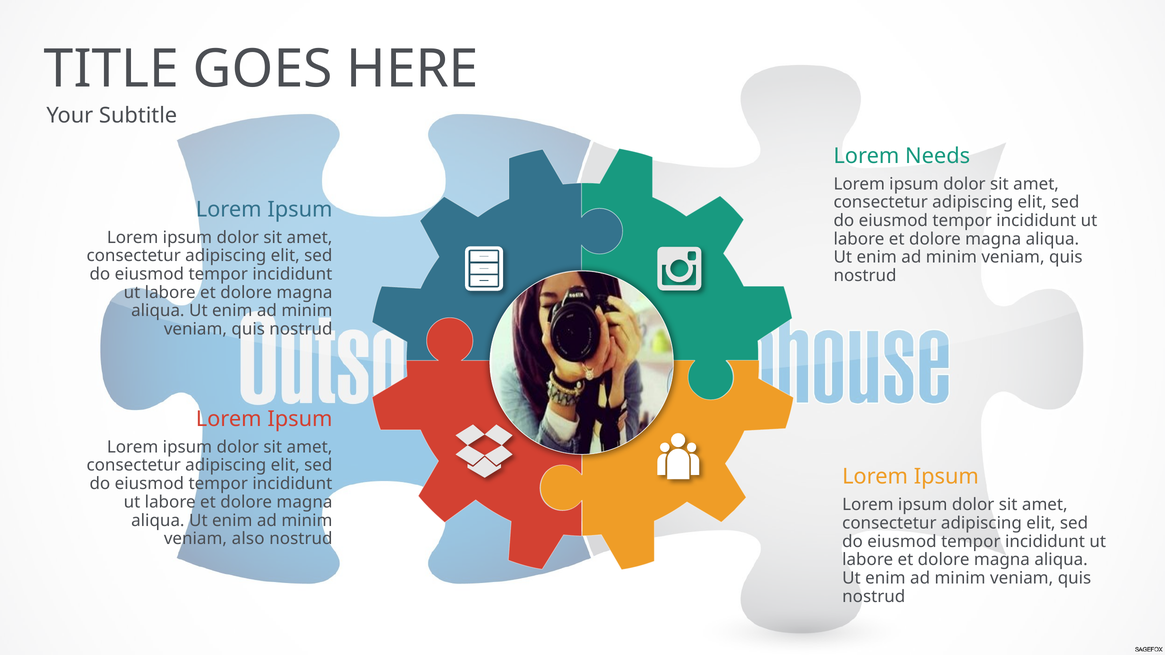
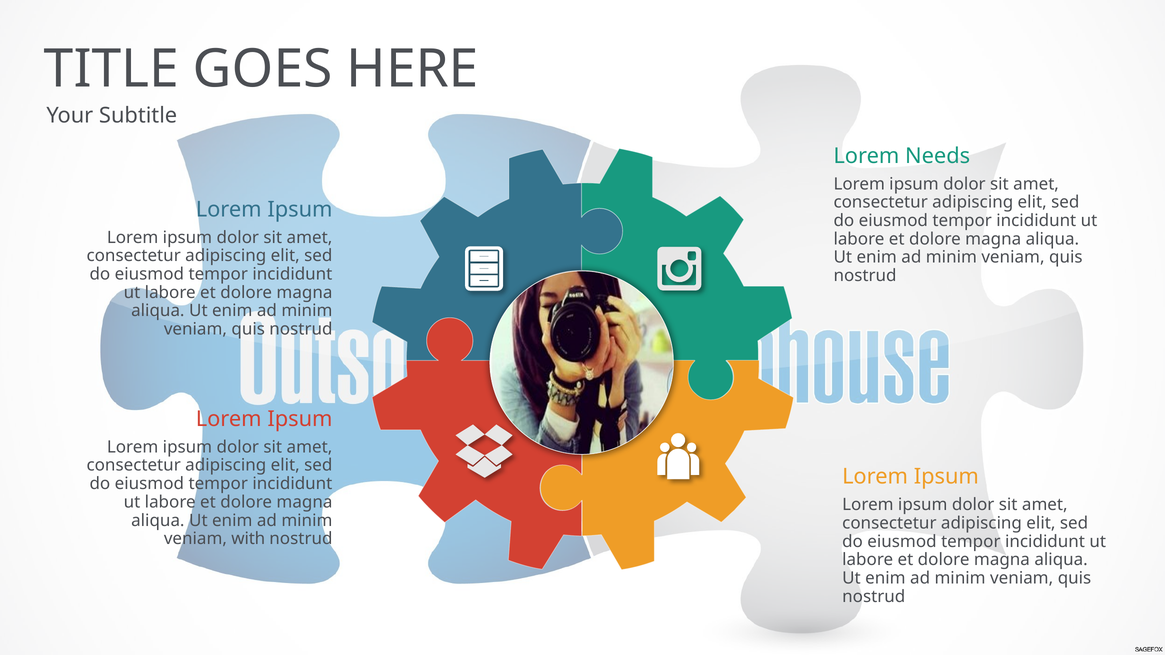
also: also -> with
